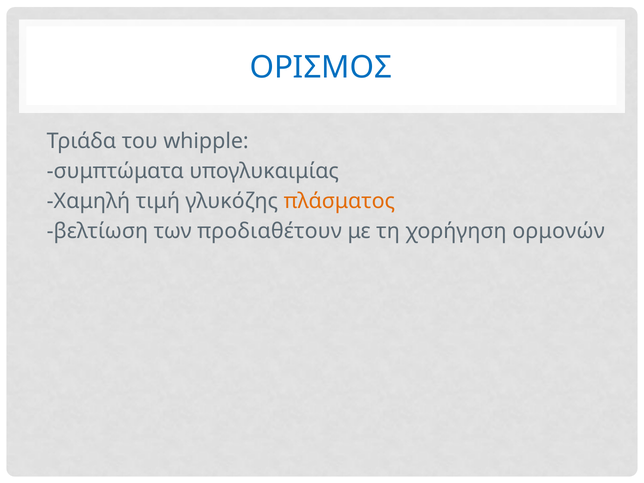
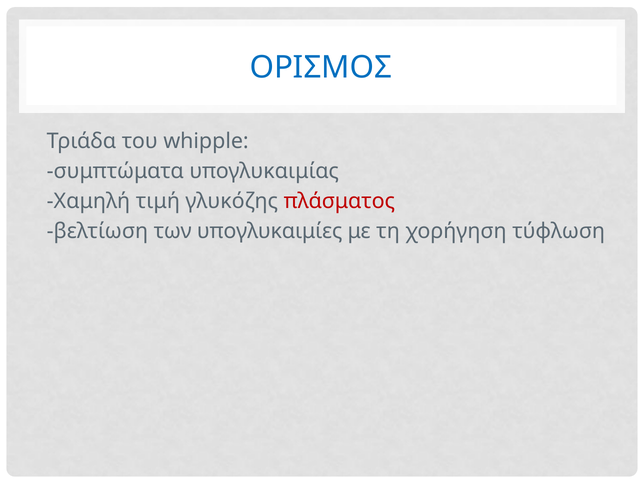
πλάσματος colour: orange -> red
προδιαθέτουν: προδιαθέτουν -> υπογλυκαιμίες
ορμονών: ορμονών -> τύφλωση
